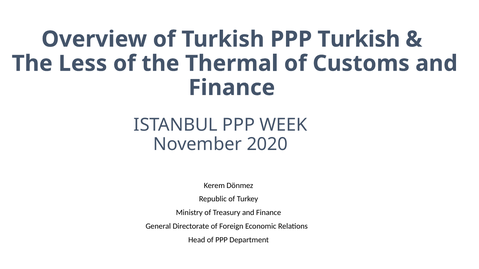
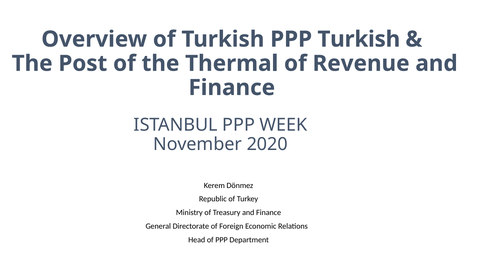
Less: Less -> Post
Customs: Customs -> Revenue
